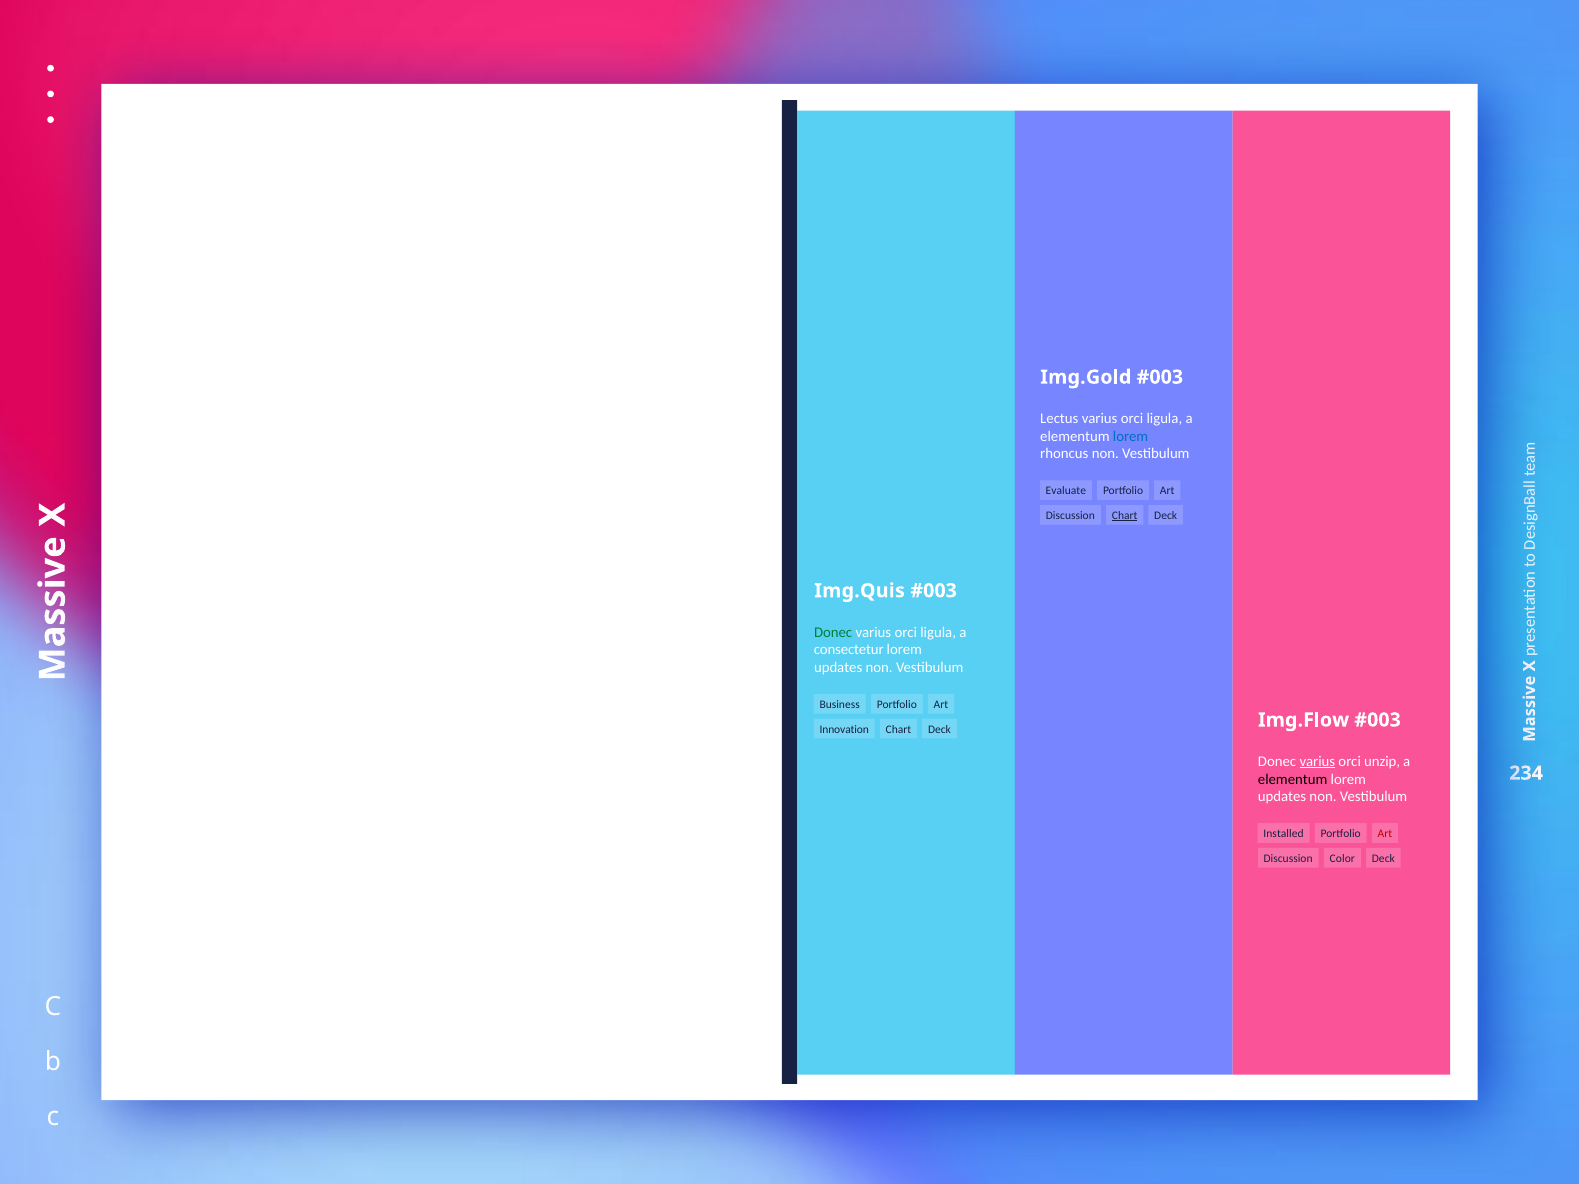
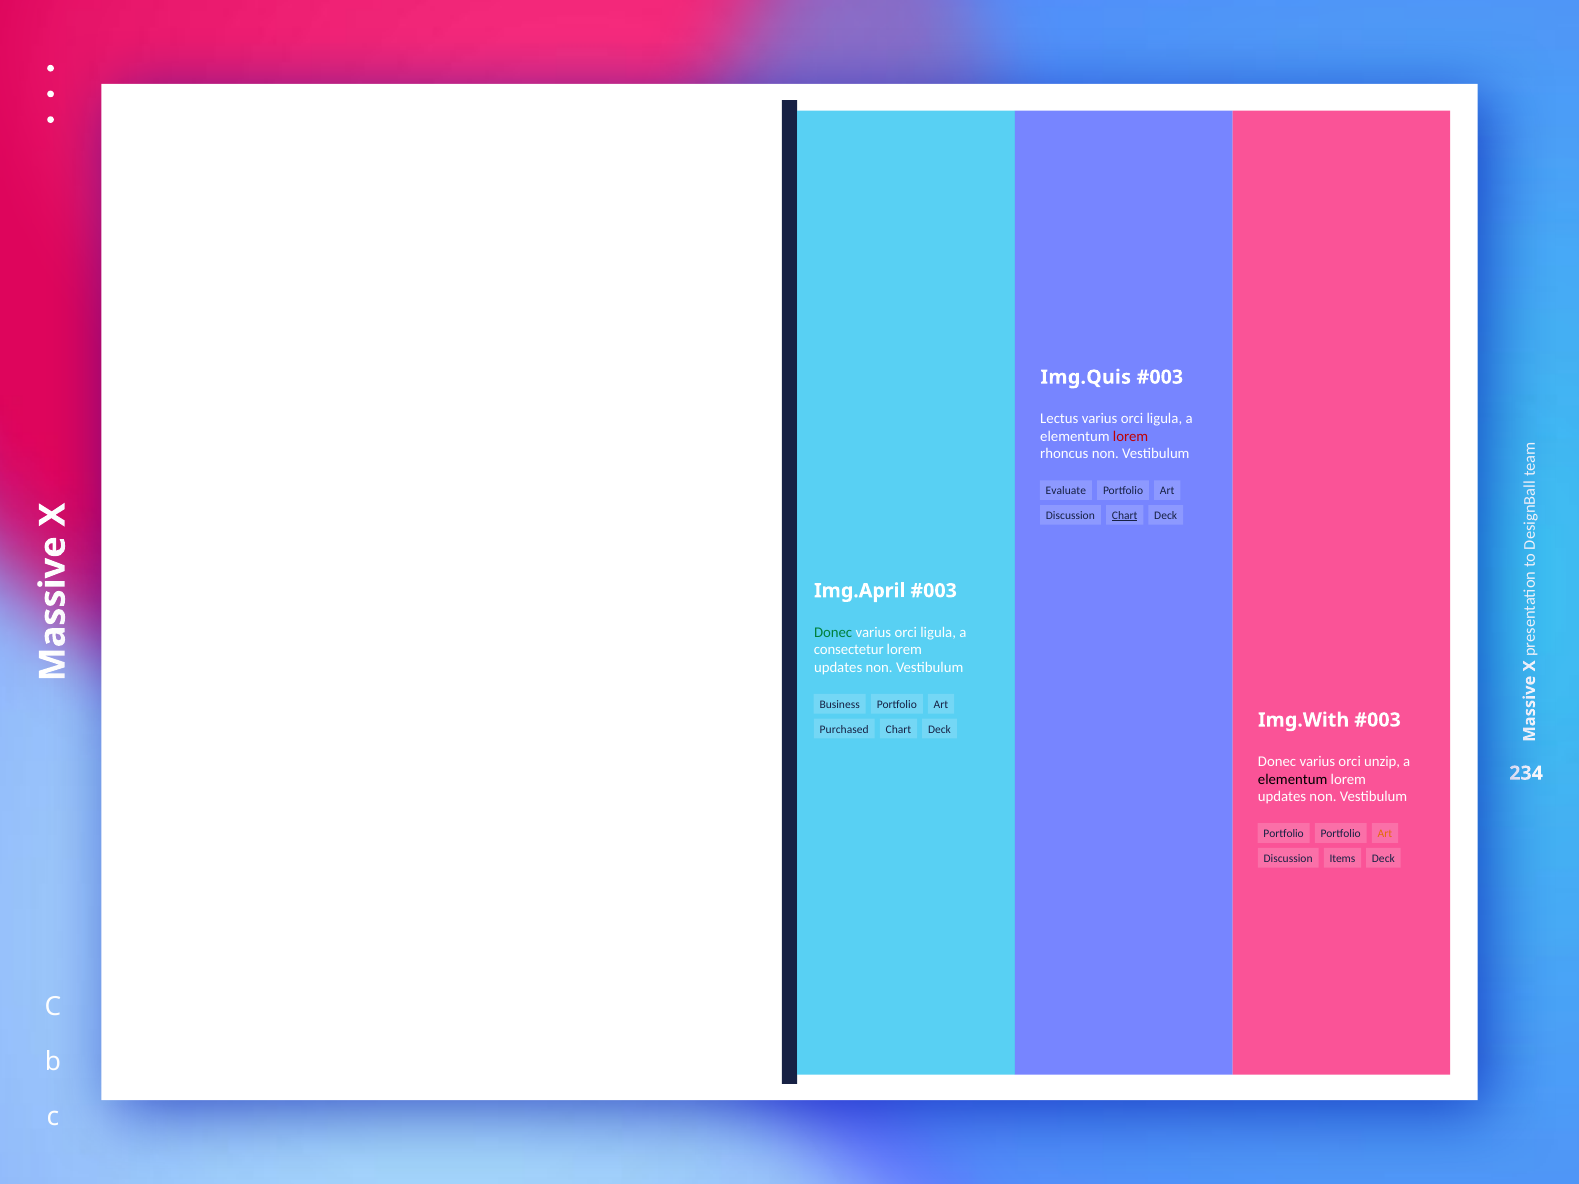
Img.Gold: Img.Gold -> Img.Quis
lorem at (1131, 436) colour: blue -> red
Img.Quis: Img.Quis -> Img.April
Img.Flow: Img.Flow -> Img.With
Innovation: Innovation -> Purchased
varius at (1317, 761) underline: present -> none
Installed at (1284, 834): Installed -> Portfolio
Art at (1385, 834) colour: red -> orange
Color: Color -> Items
